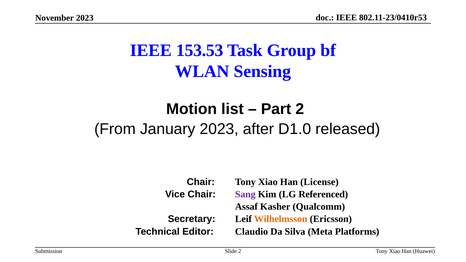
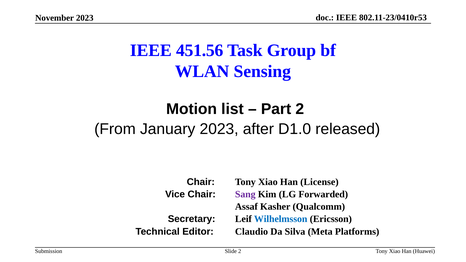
153.53: 153.53 -> 451.56
Referenced: Referenced -> Forwarded
Wilhelmsson colour: orange -> blue
